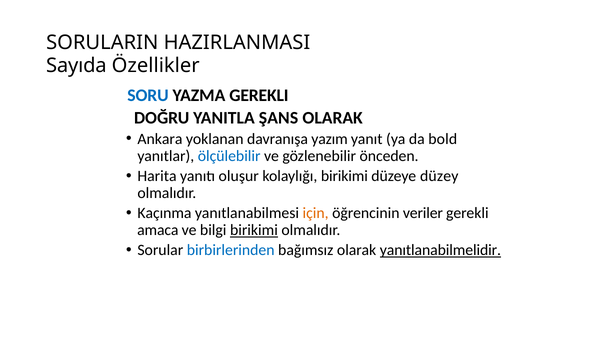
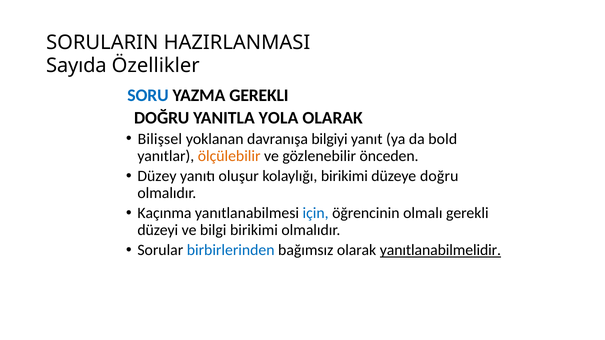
ŞANS: ŞANS -> YOLA
Ankara: Ankara -> Bilişsel
yazım: yazım -> bilgiyi
ölçülebilir colour: blue -> orange
Harita: Harita -> Düzey
düzeye düzey: düzey -> doğru
için colour: orange -> blue
veriler: veriler -> olmalı
amaca: amaca -> düzeyi
birikimi at (254, 230) underline: present -> none
